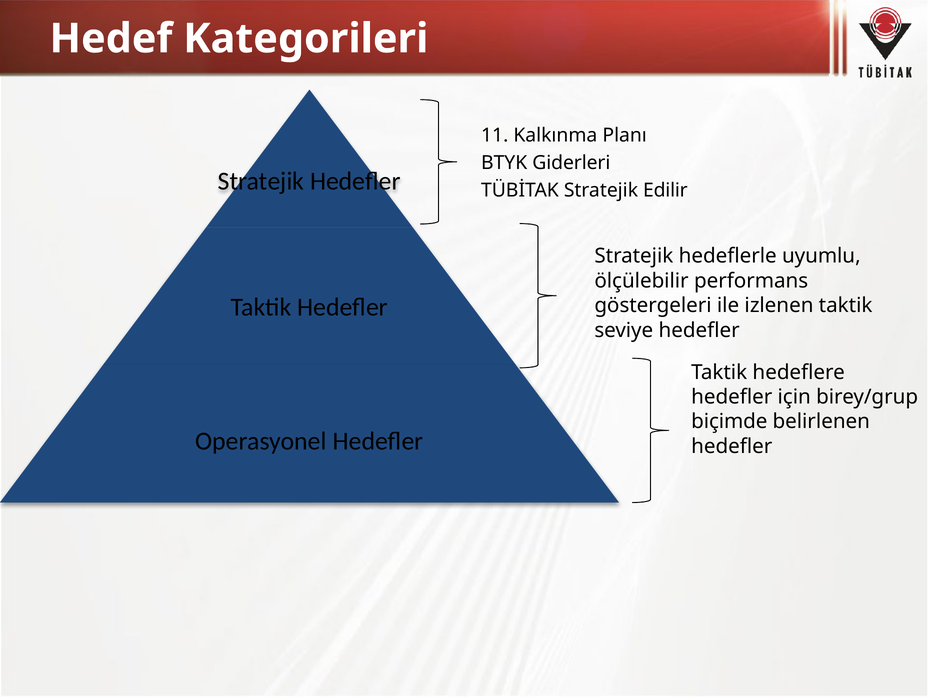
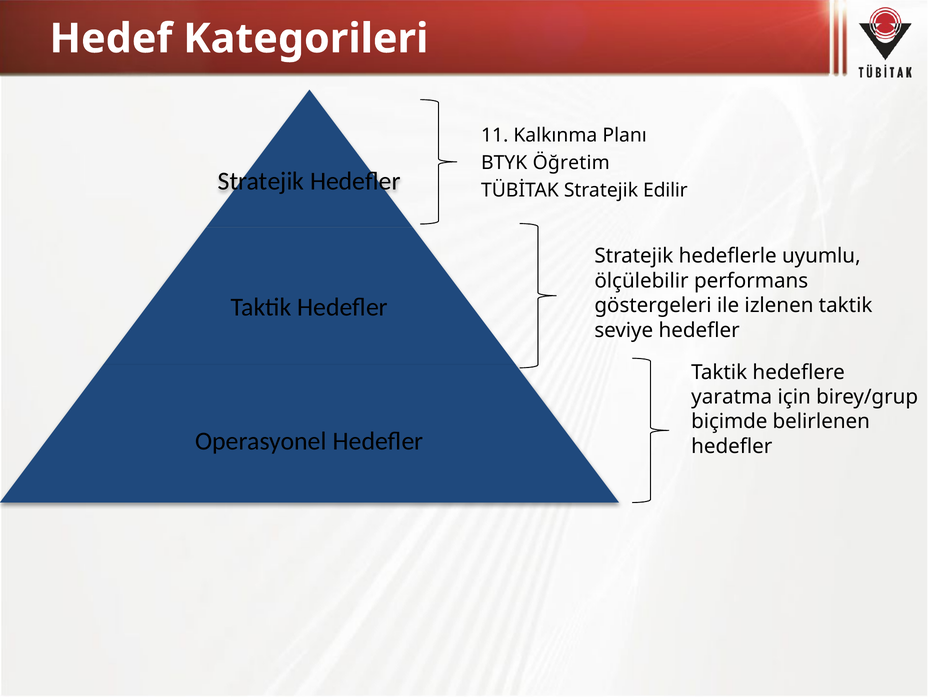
Giderleri: Giderleri -> Öğretim
hedefler at (732, 397): hedefler -> yaratma
